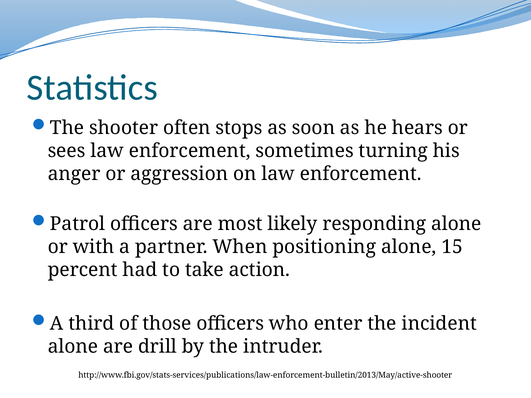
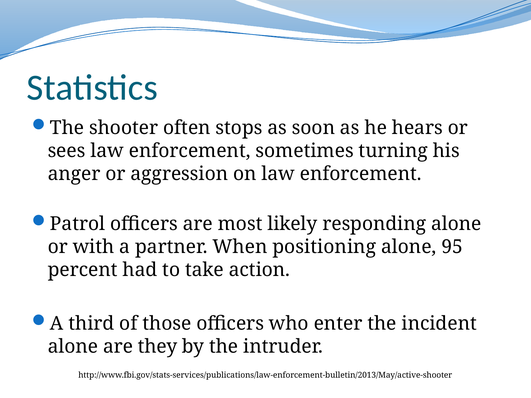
15: 15 -> 95
drill: drill -> they
